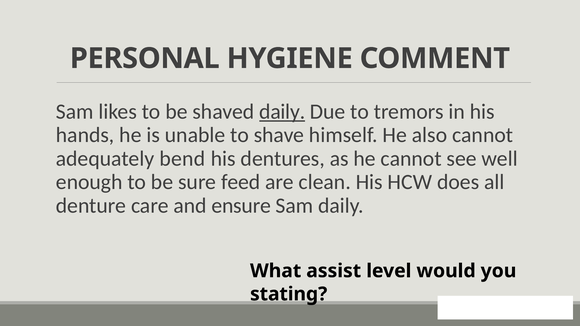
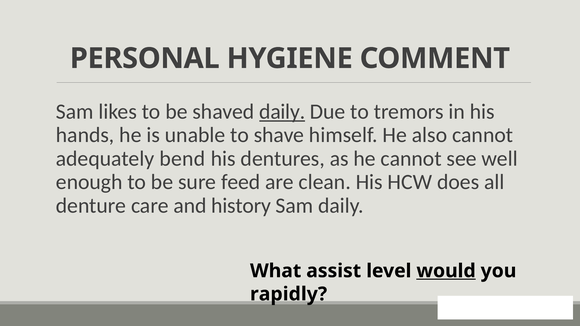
ensure: ensure -> history
would underline: none -> present
stating: stating -> rapidly
